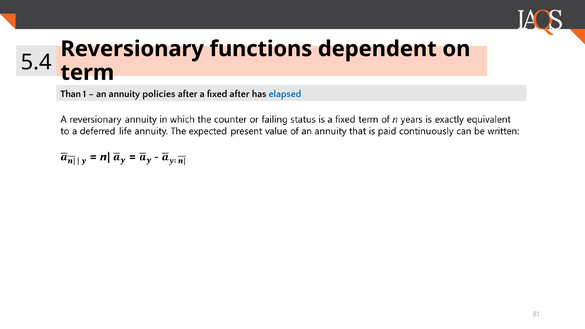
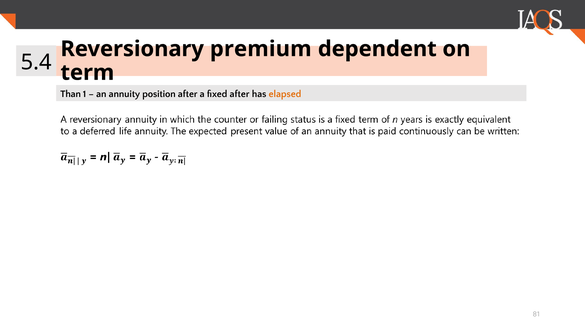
functions: functions -> premium
policies: policies -> position
elapsed colour: blue -> orange
